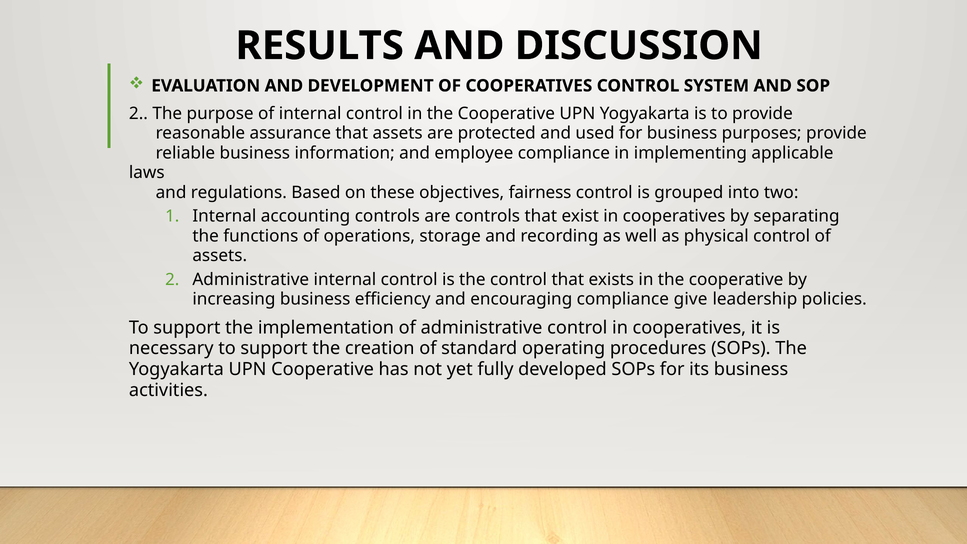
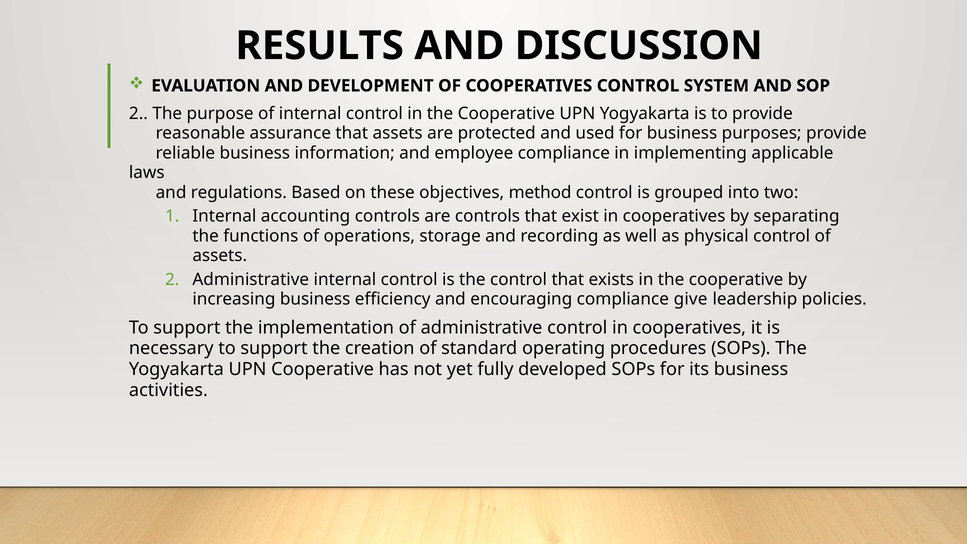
fairness: fairness -> method
